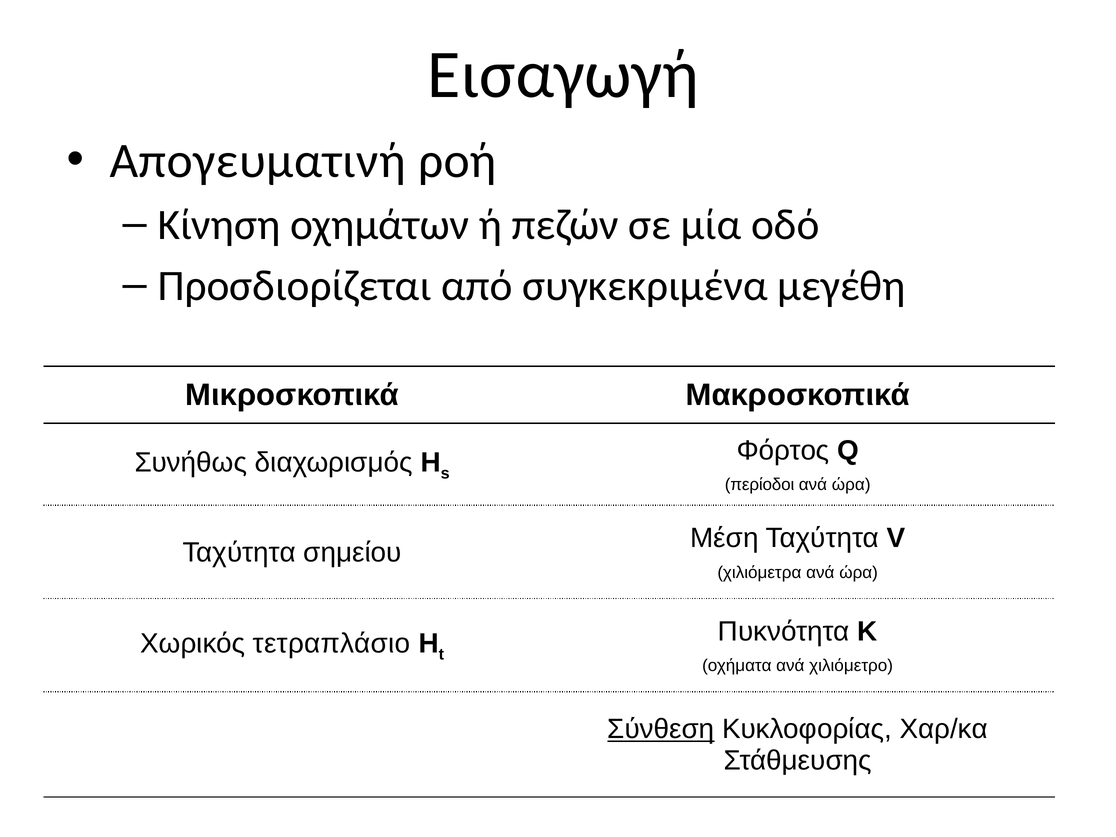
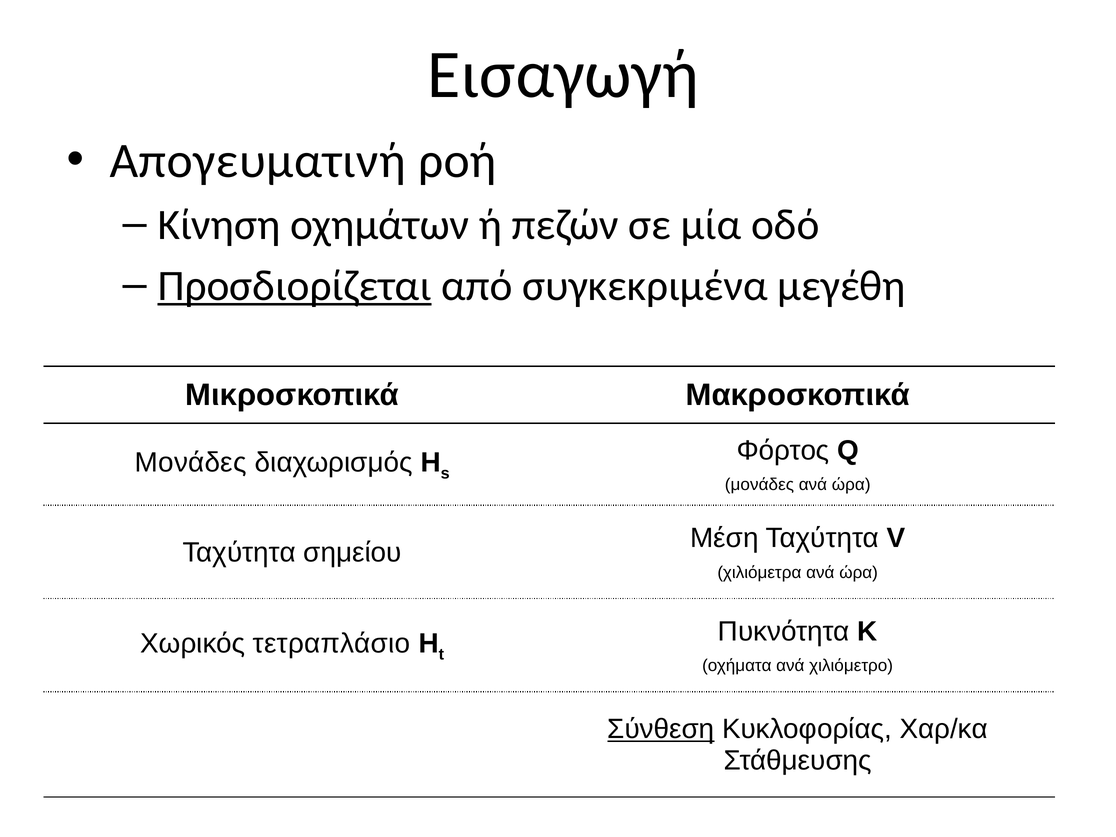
Προσδιορίζεται underline: none -> present
Συνήθως at (191, 463): Συνήθως -> Μονάδες
περίοδοι at (760, 485): περίοδοι -> μονάδες
